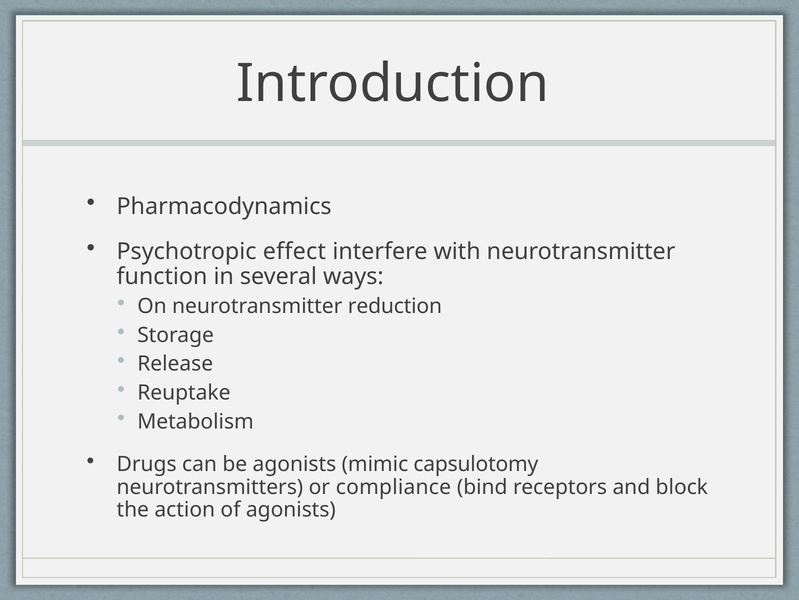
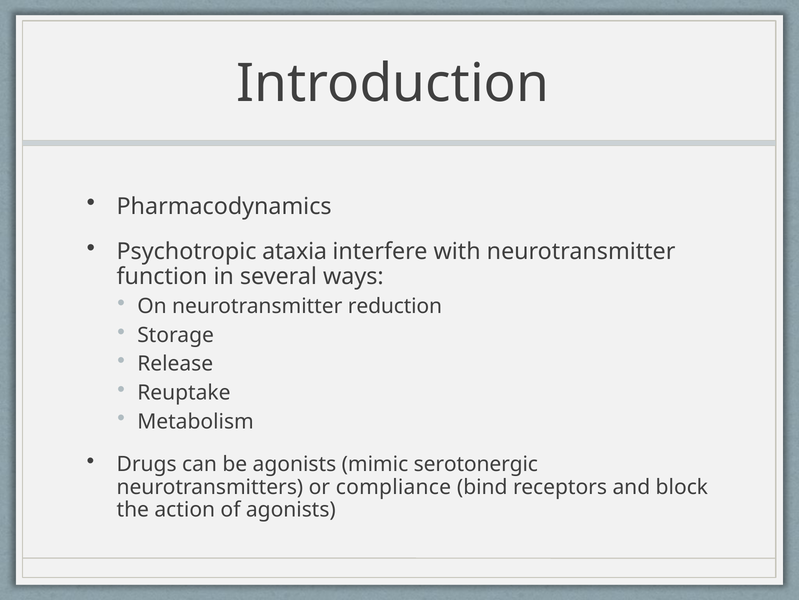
effect: effect -> ataxia
capsulotomy: capsulotomy -> serotonergic
